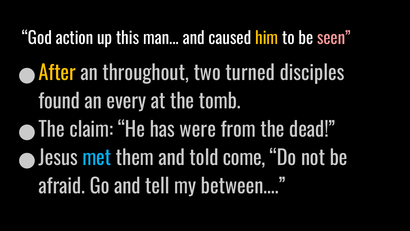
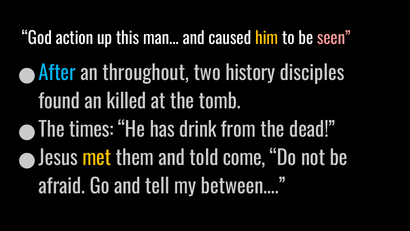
After colour: yellow -> light blue
turned: turned -> history
every: every -> killed
claim: claim -> times
were: were -> drink
met colour: light blue -> yellow
